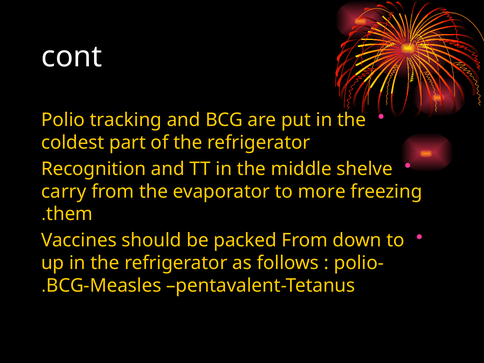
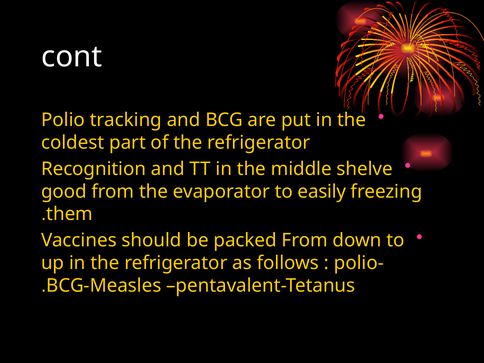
carry: carry -> good
more: more -> easily
